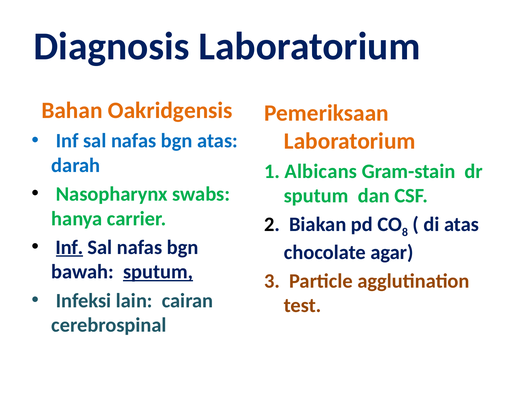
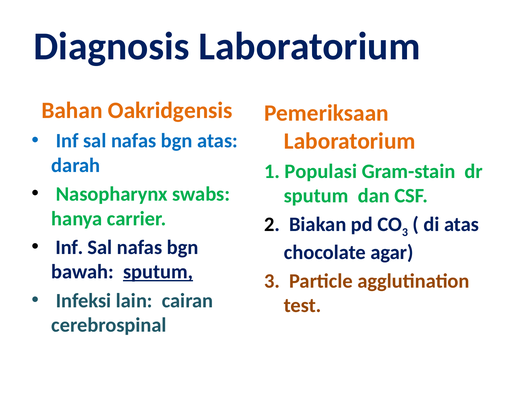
Albicans: Albicans -> Populasi
8 at (405, 232): 8 -> 3
Inf at (70, 247) underline: present -> none
